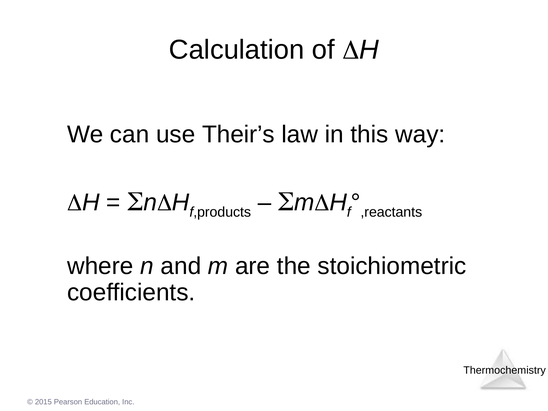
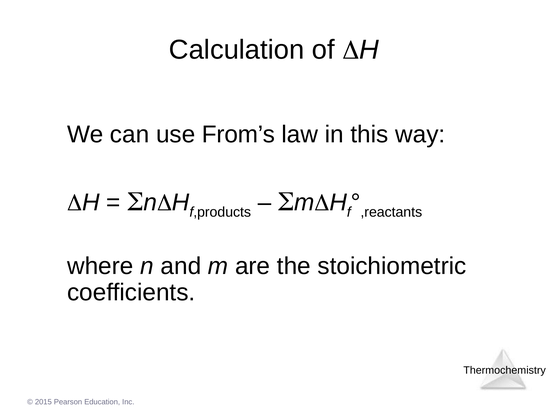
Their’s: Their’s -> From’s
